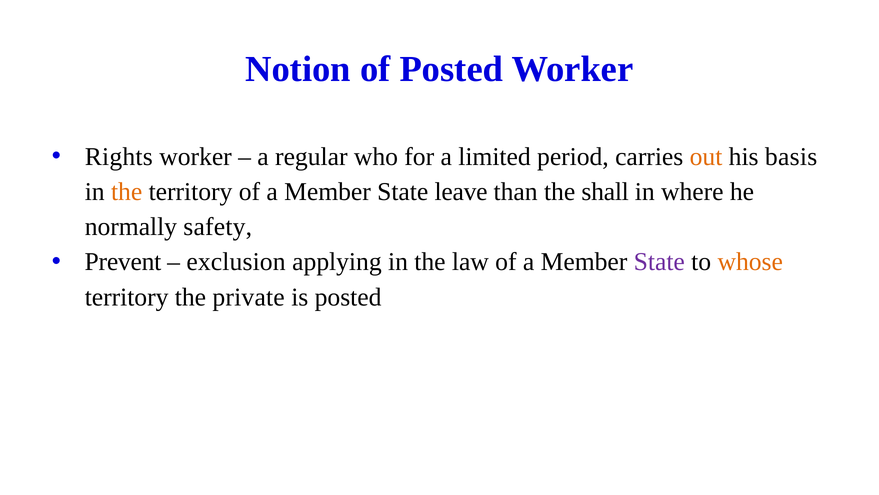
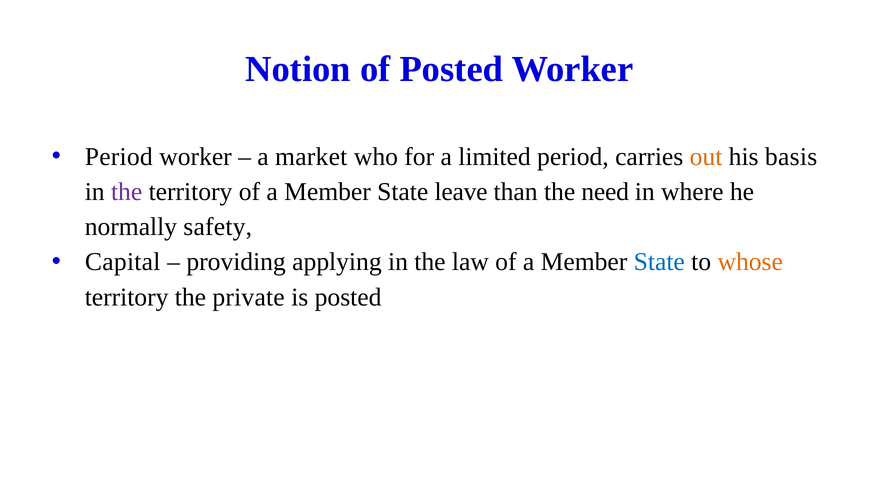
Rights at (119, 156): Rights -> Period
regular: regular -> market
the at (127, 192) colour: orange -> purple
shall: shall -> need
Prevent: Prevent -> Capital
exclusion: exclusion -> providing
State at (659, 262) colour: purple -> blue
